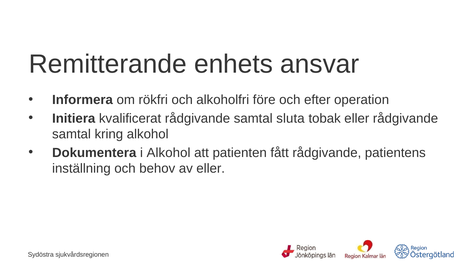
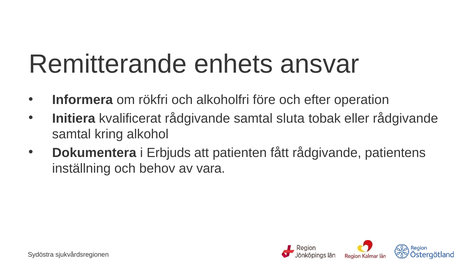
i Alkohol: Alkohol -> Erbjuds
av eller: eller -> vara
